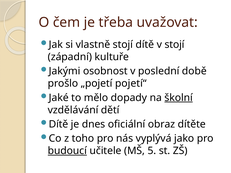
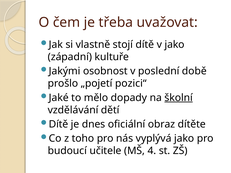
v stojí: stojí -> jako
pojetí“: pojetí“ -> pozici“
budoucí underline: present -> none
5: 5 -> 4
